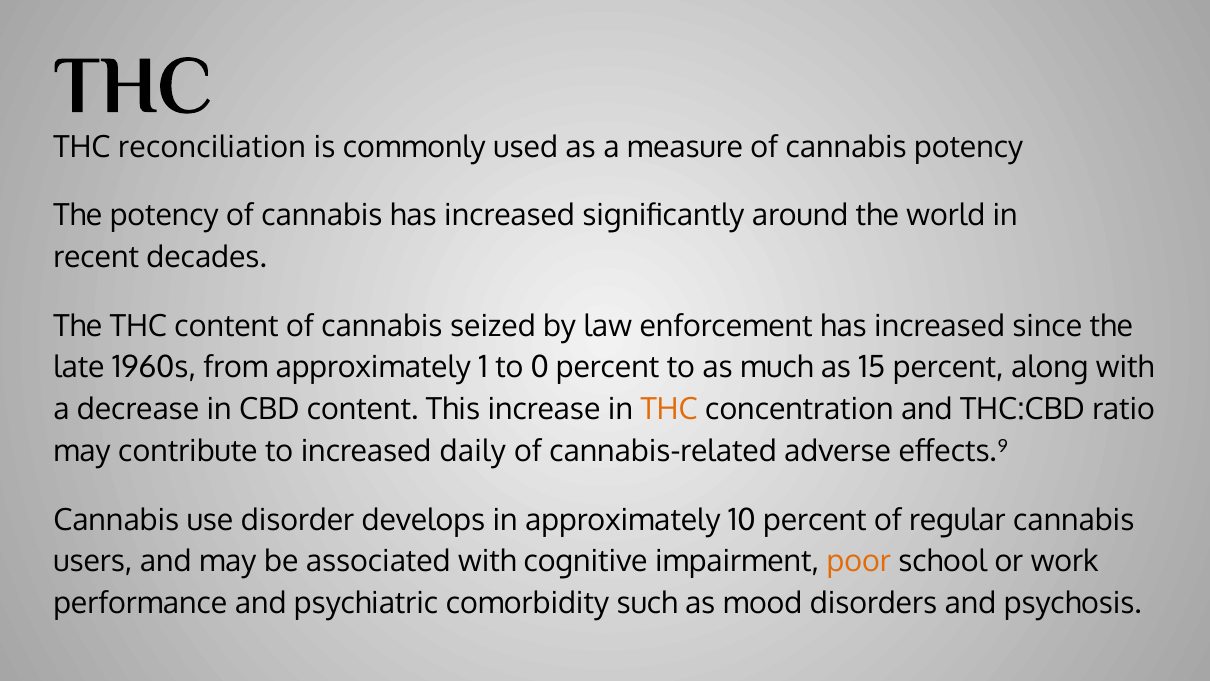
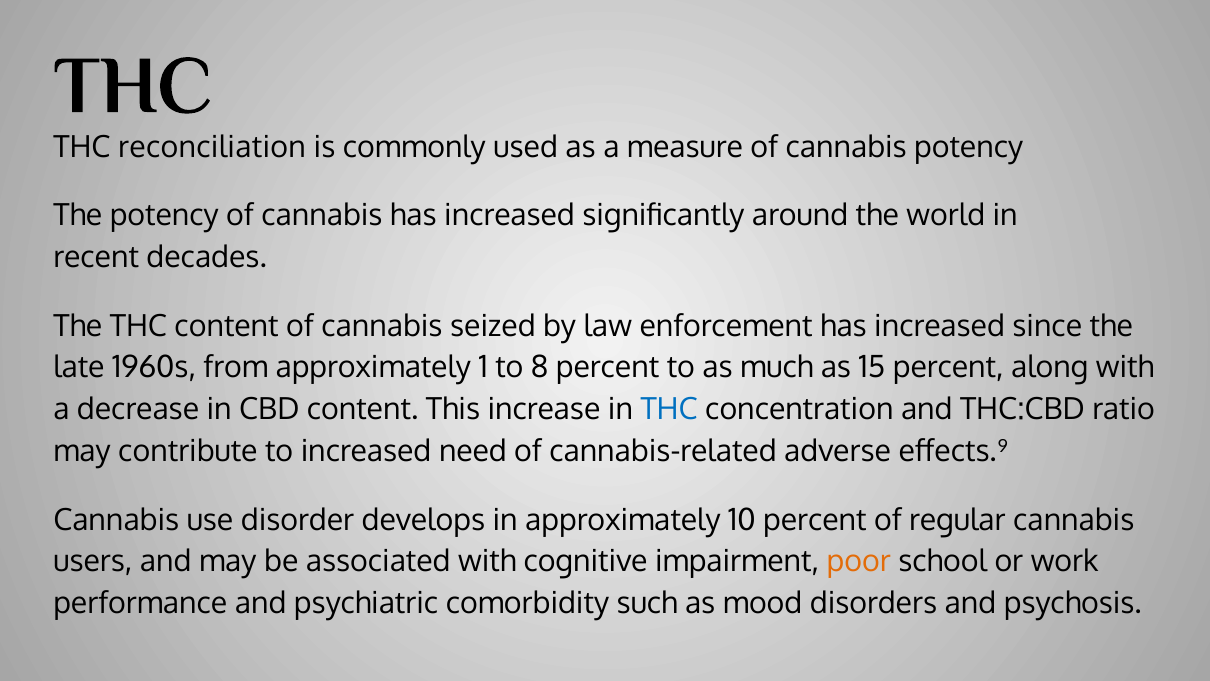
0: 0 -> 8
THC at (669, 409) colour: orange -> blue
daily: daily -> need
